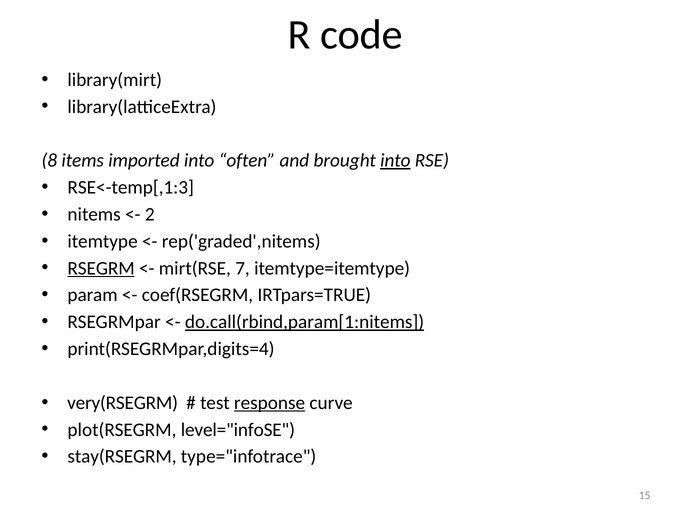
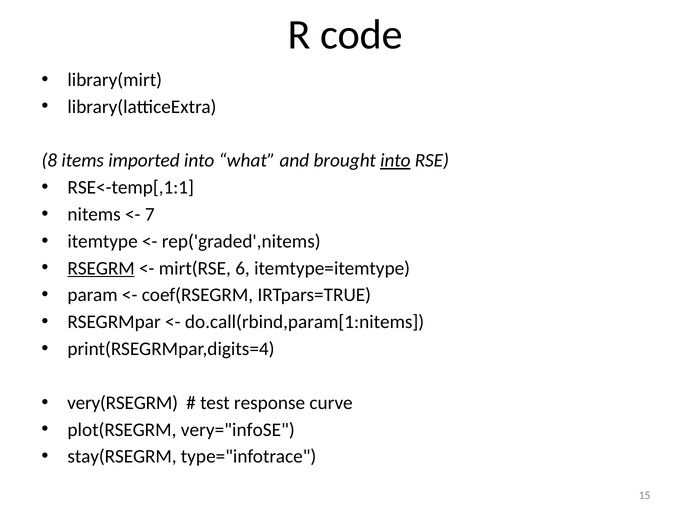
often: often -> what
RSE<-temp[,1:3: RSE<-temp[,1:3 -> RSE<-temp[,1:1
2: 2 -> 7
7: 7 -> 6
do.call(rbind,param[1:nitems underline: present -> none
response underline: present -> none
level="infoSE: level="infoSE -> very="infoSE
